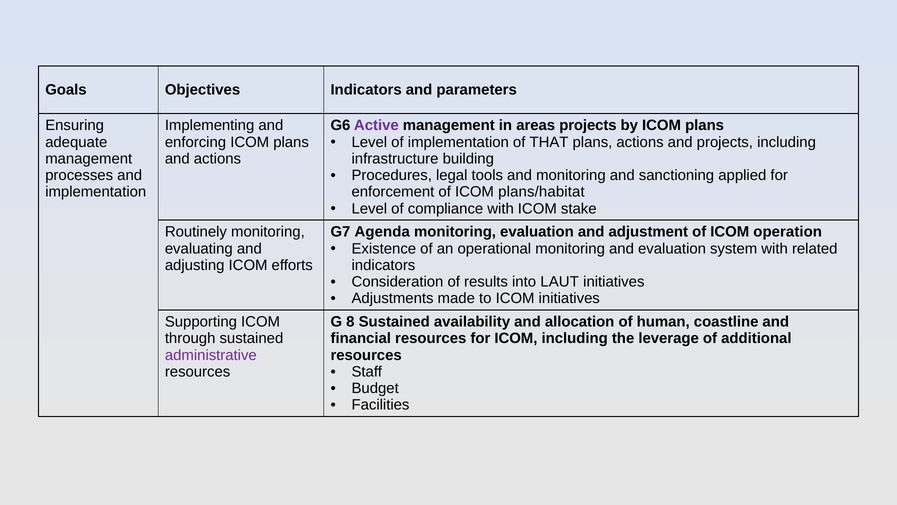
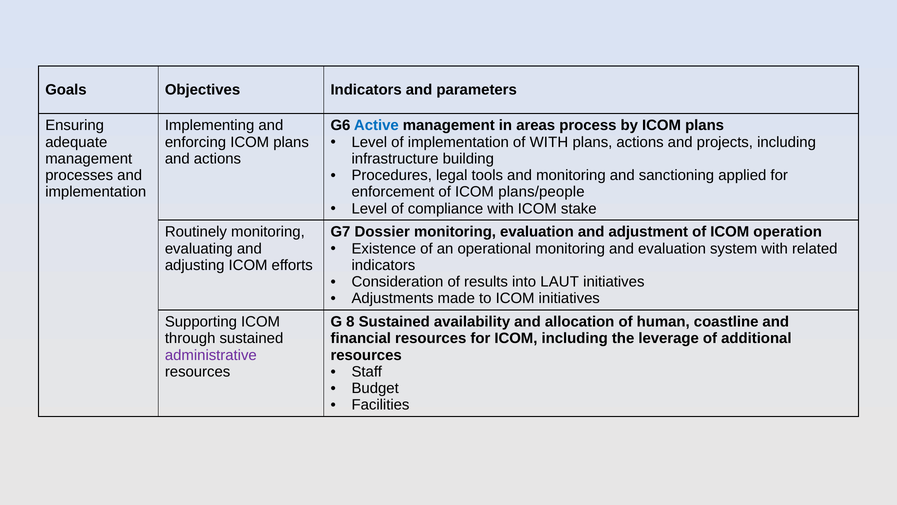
Active colour: purple -> blue
areas projects: projects -> process
of THAT: THAT -> WITH
plans/habitat: plans/habitat -> plans/people
Agenda: Agenda -> Dossier
